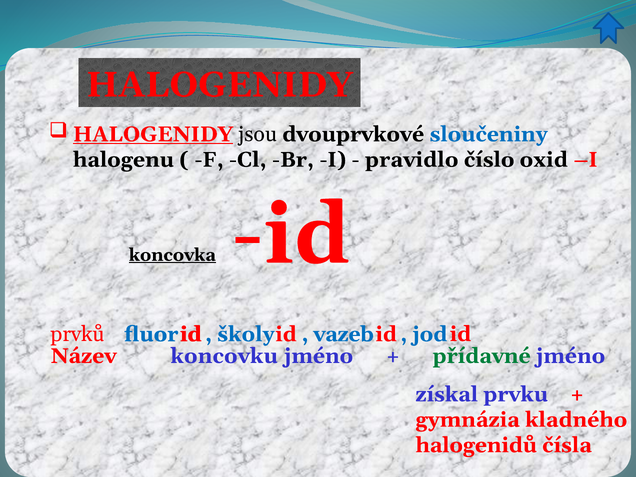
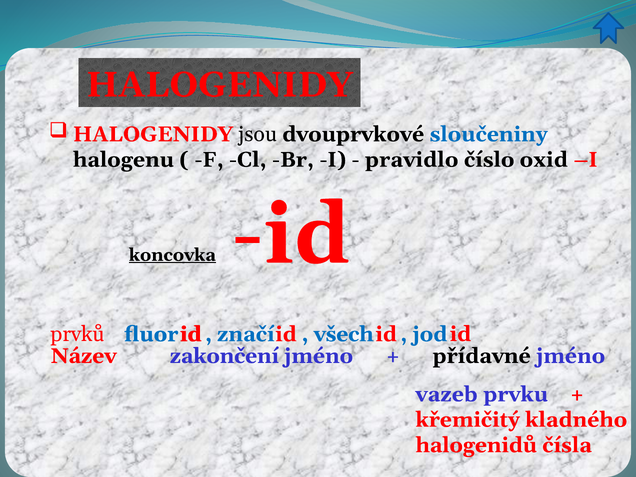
HALOGENIDY at (153, 134) underline: present -> none
školy: školy -> značí
vazeb: vazeb -> všech
koncovku: koncovku -> zakončení
přídavné colour: green -> black
získal: získal -> vazeb
gymnázia: gymnázia -> křemičitý
